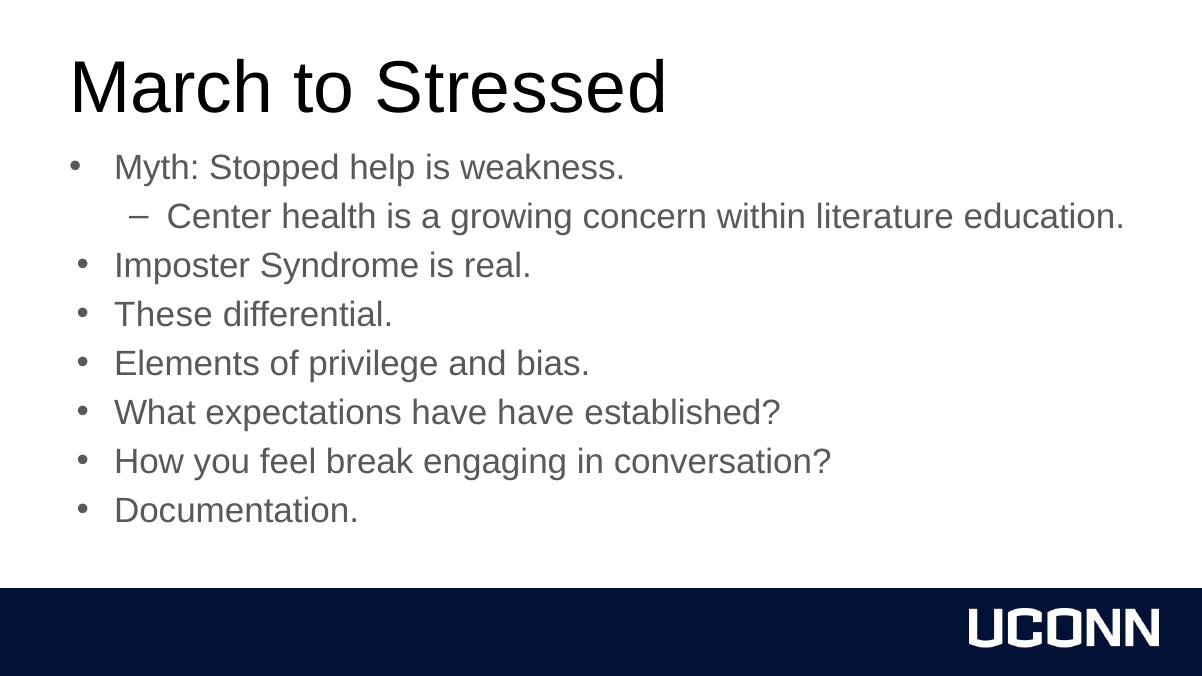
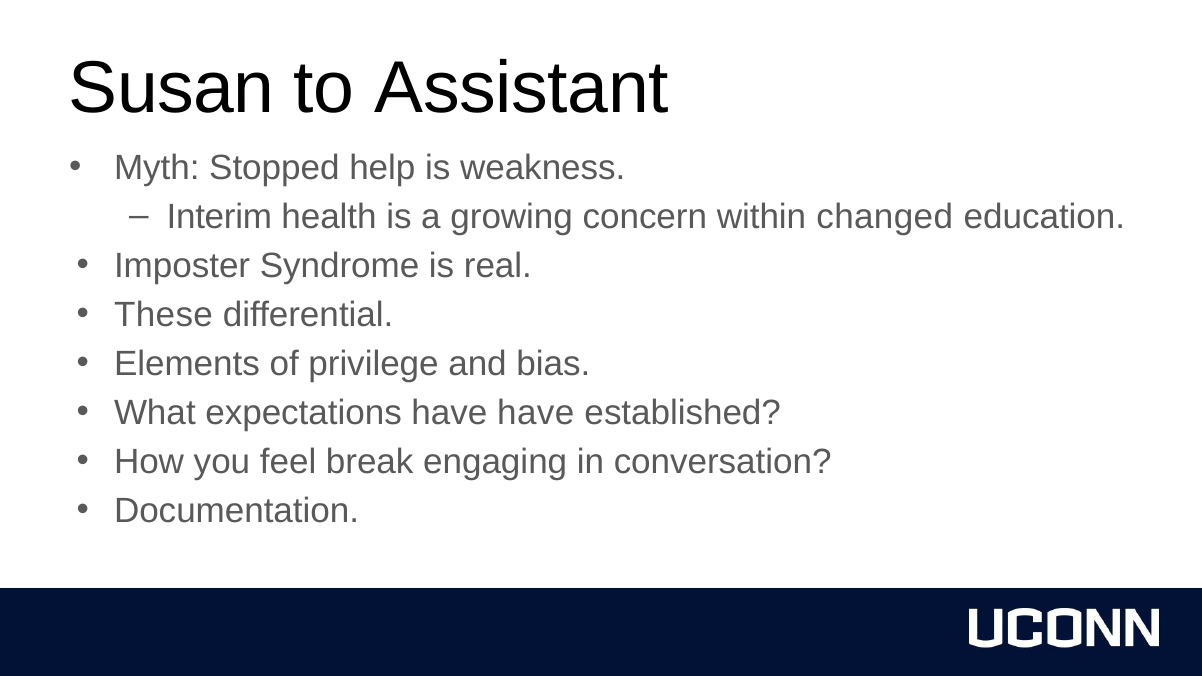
March: March -> Susan
Stressed: Stressed -> Assistant
Center: Center -> Interim
literature: literature -> changed
